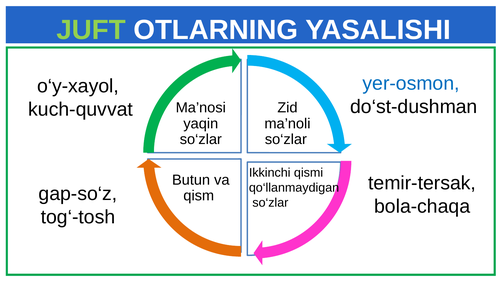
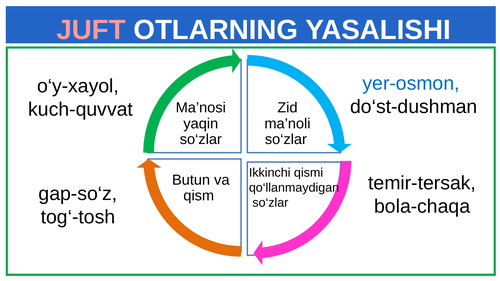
JUFT colour: light green -> pink
